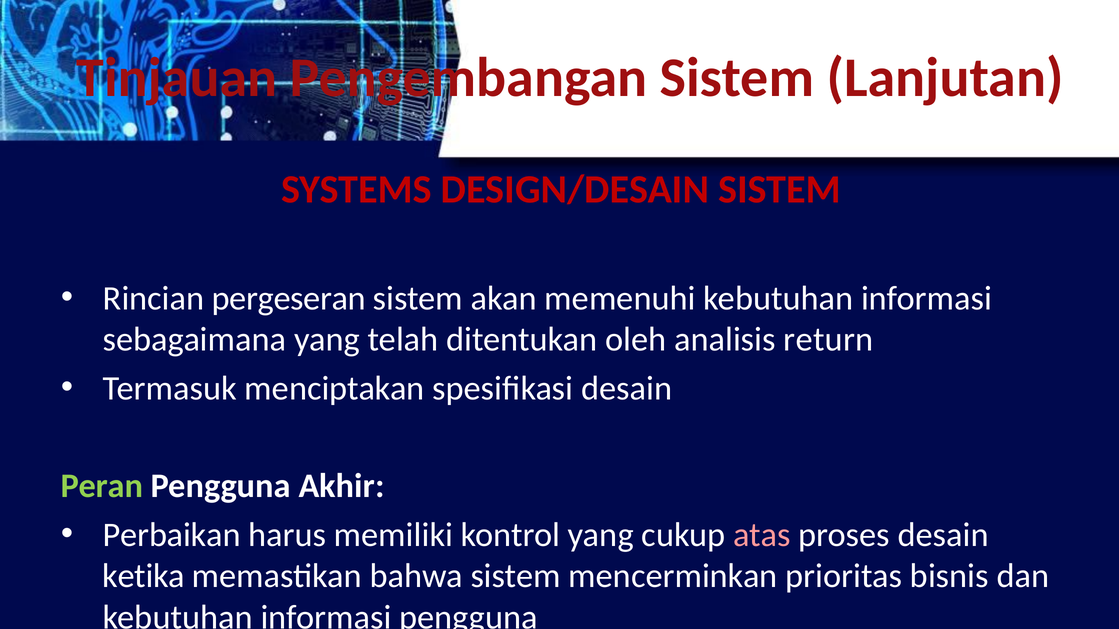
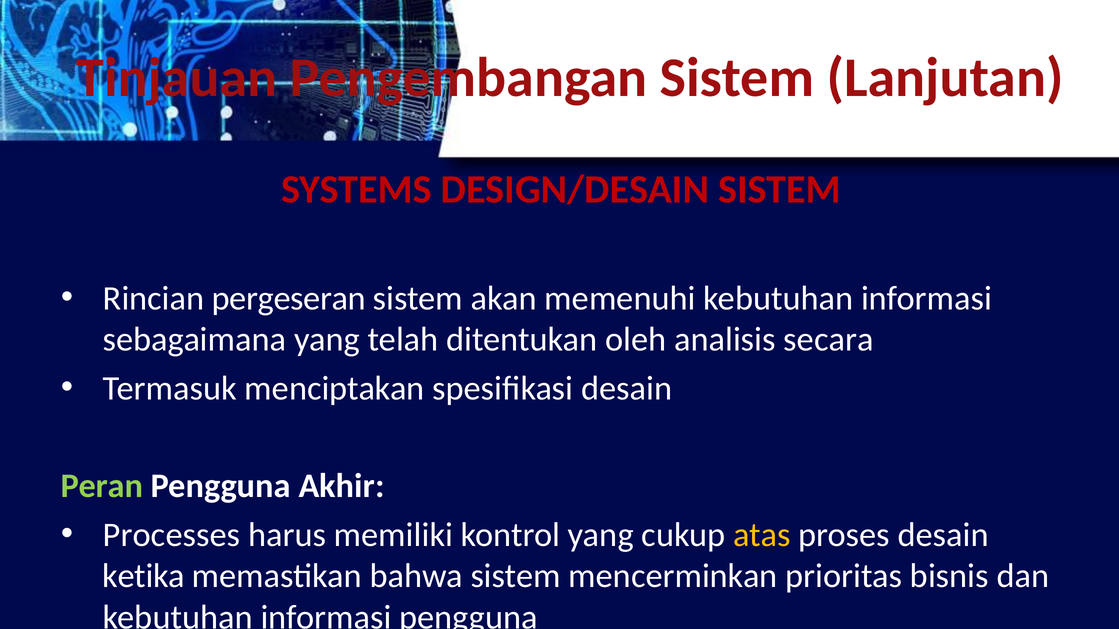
return: return -> secara
Perbaikan: Perbaikan -> Processes
atas colour: pink -> yellow
